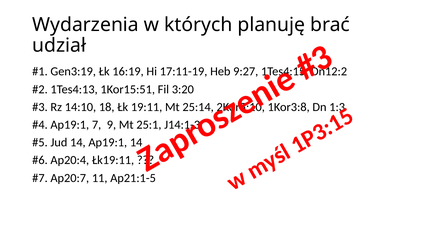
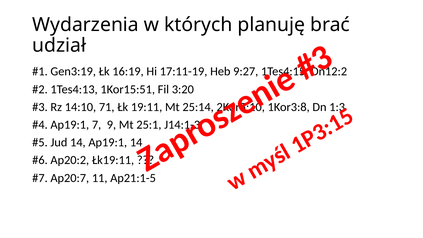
18: 18 -> 71
Ap20:4: Ap20:4 -> Ap20:2
